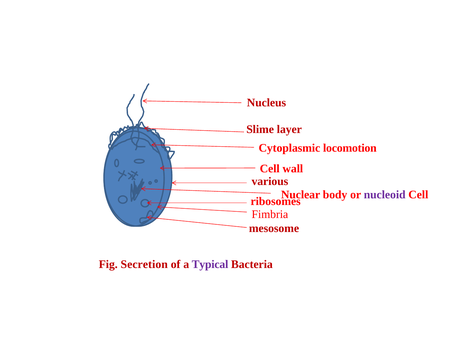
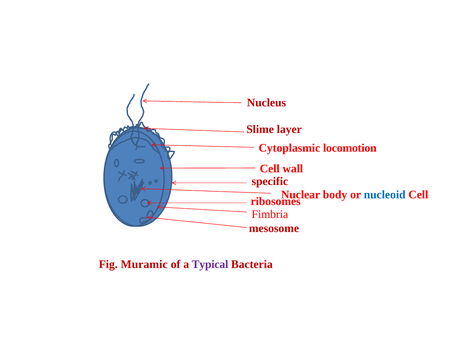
various: various -> specific
nucleoid colour: purple -> blue
Secretion: Secretion -> Muramic
